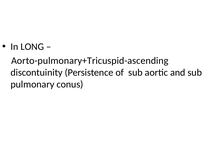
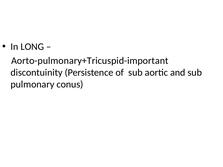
Aorto-pulmonary+Tricuspid-ascending: Aorto-pulmonary+Tricuspid-ascending -> Aorto-pulmonary+Tricuspid-important
